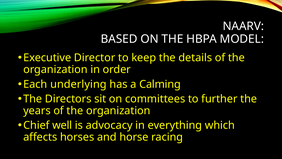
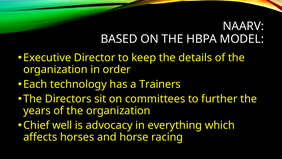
underlying: underlying -> technology
Calming: Calming -> Trainers
